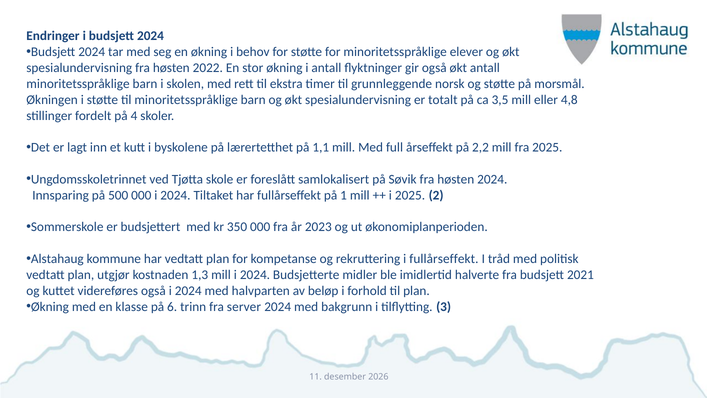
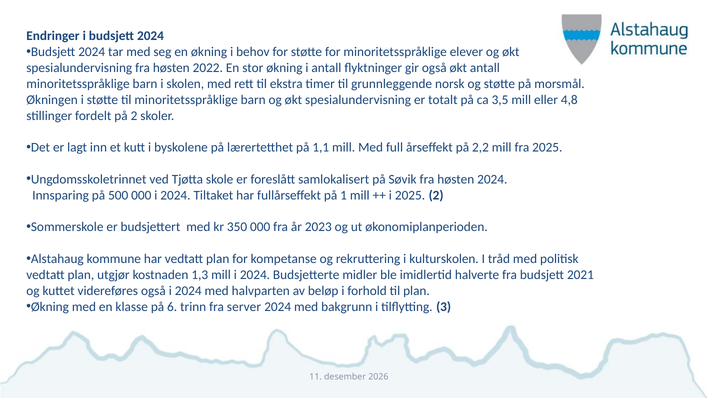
på 4: 4 -> 2
i fullårseffekt: fullårseffekt -> kulturskolen
